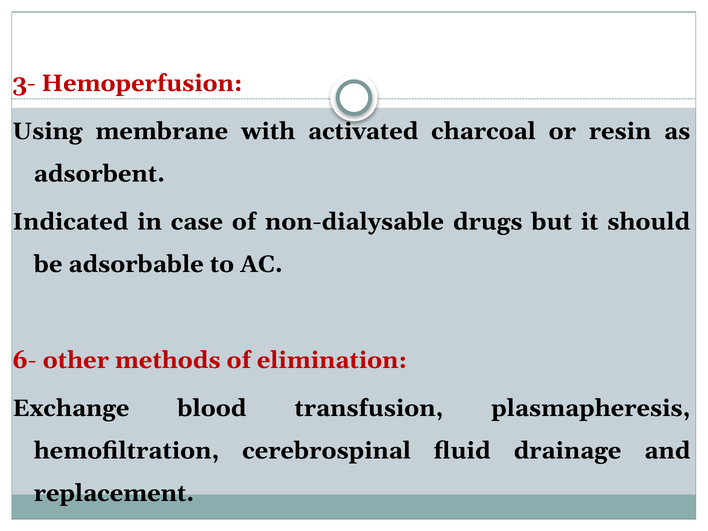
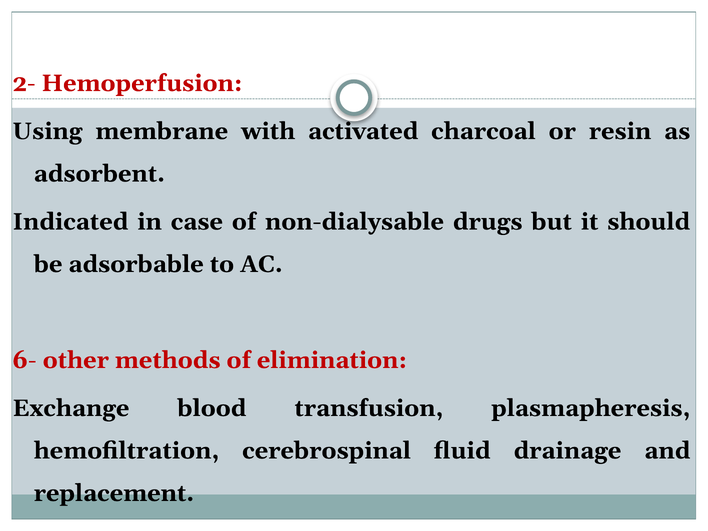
3-: 3- -> 2-
